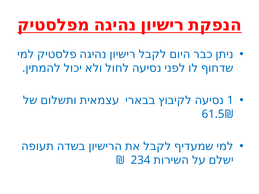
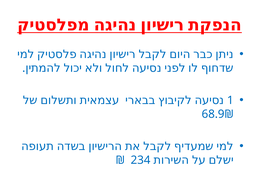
61.5₪: 61.5₪ -> 68.9₪
